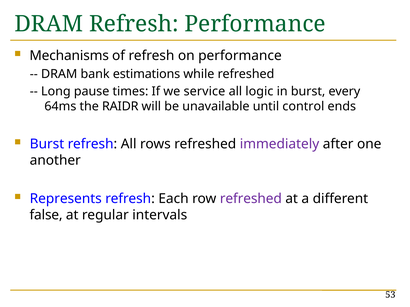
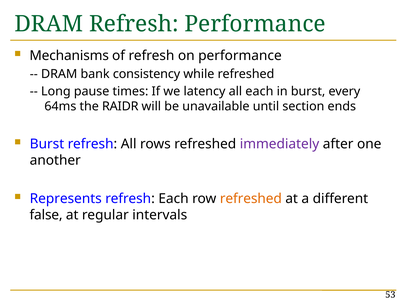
estimations: estimations -> consistency
service: service -> latency
all logic: logic -> each
control: control -> section
refreshed at (251, 199) colour: purple -> orange
